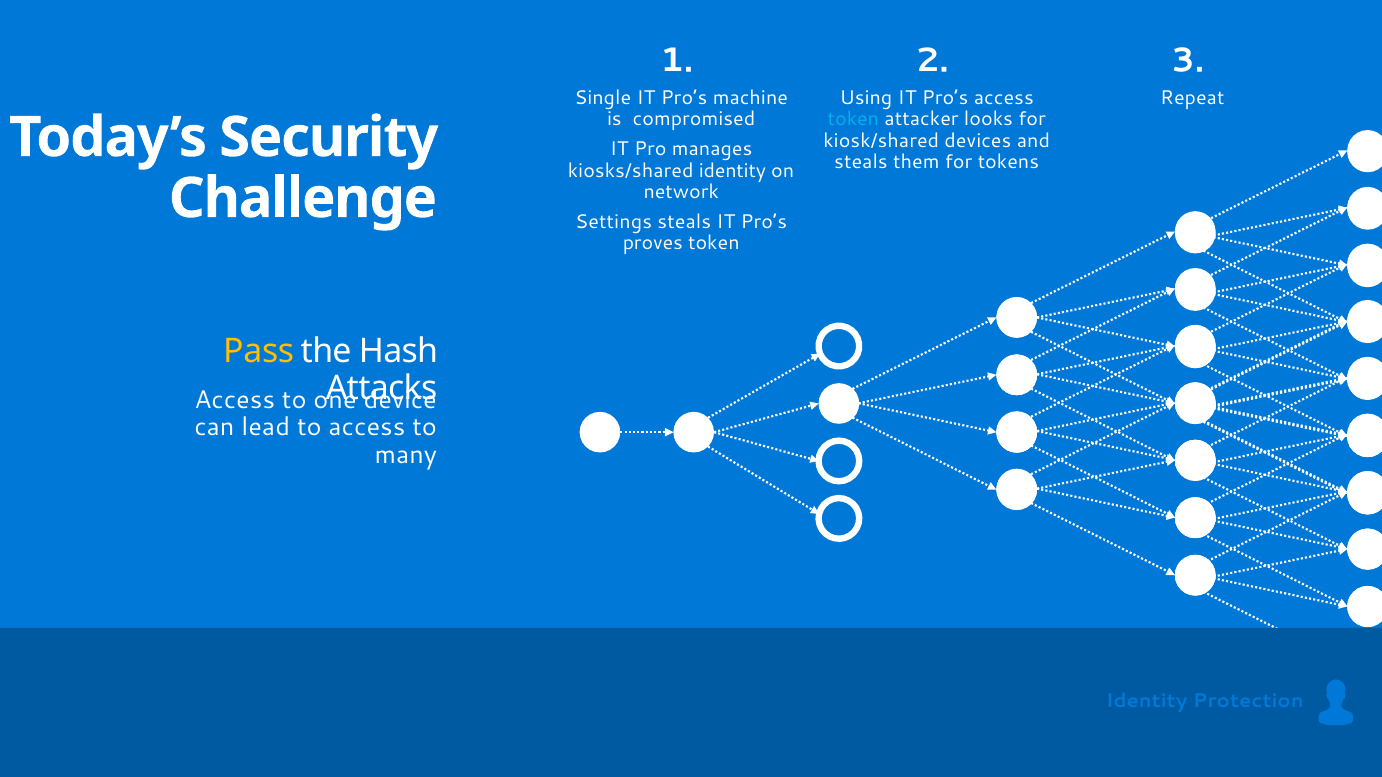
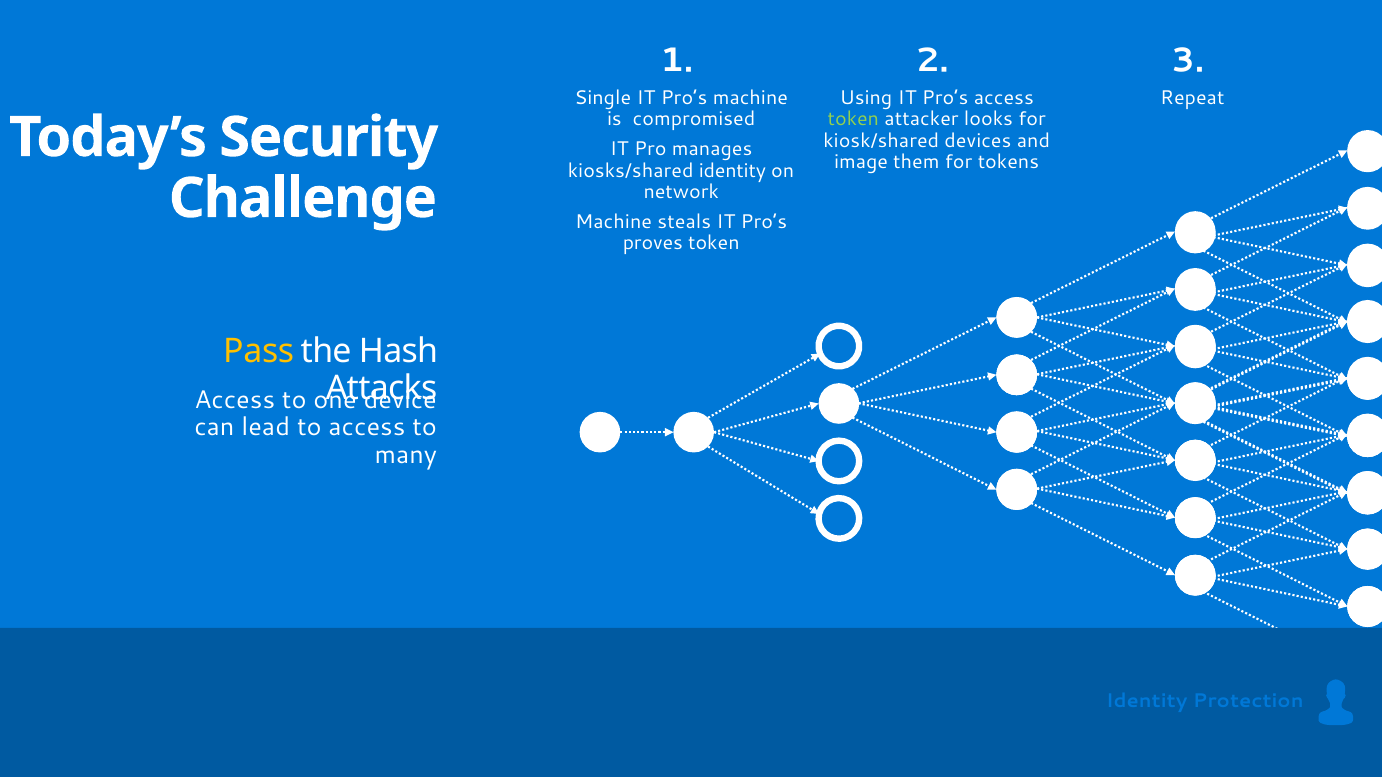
token at (853, 119) colour: light blue -> light green
steals at (861, 162): steals -> image
Settings at (614, 222): Settings -> Machine
